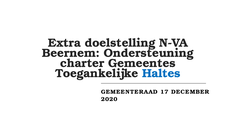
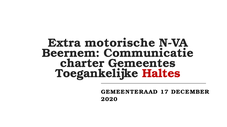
doelstelling: doelstelling -> motorische
Ondersteuning: Ondersteuning -> Communicatie
Haltes colour: blue -> red
